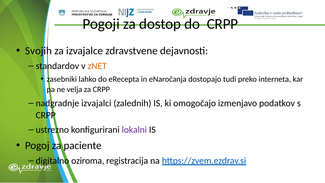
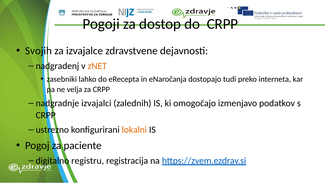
standardov: standardov -> nadgradenj
lokalni colour: purple -> orange
oziroma: oziroma -> registru
